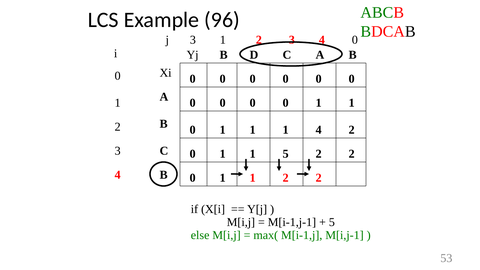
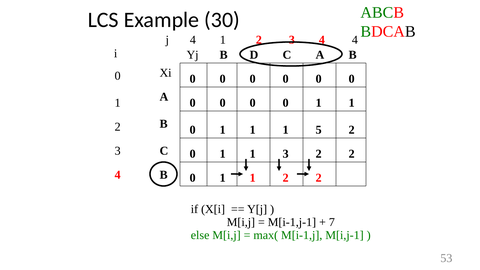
96: 96 -> 30
j 3: 3 -> 4
0 at (355, 40): 0 -> 4
1 4: 4 -> 5
1 5: 5 -> 3
5 at (332, 222): 5 -> 7
